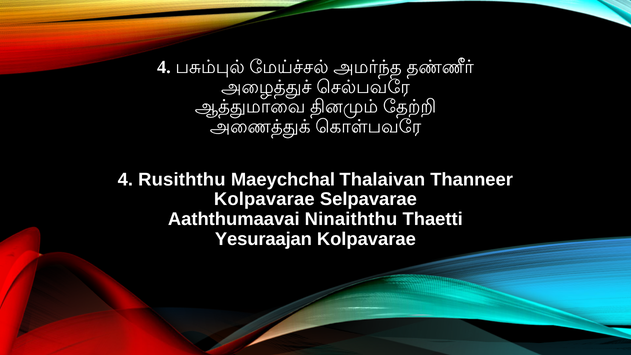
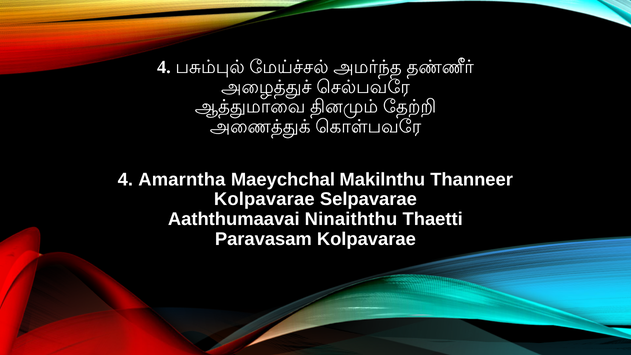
Rusiththu: Rusiththu -> Amarntha
Thalaivan: Thalaivan -> Makilnthu
Yesuraajan: Yesuraajan -> Paravasam
